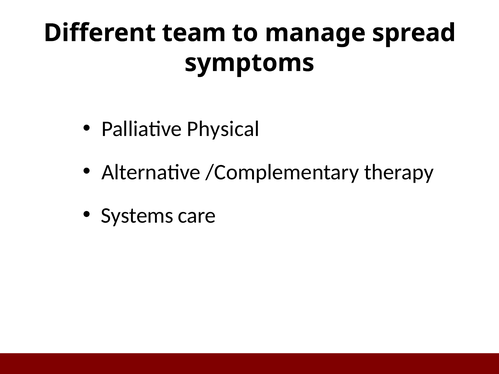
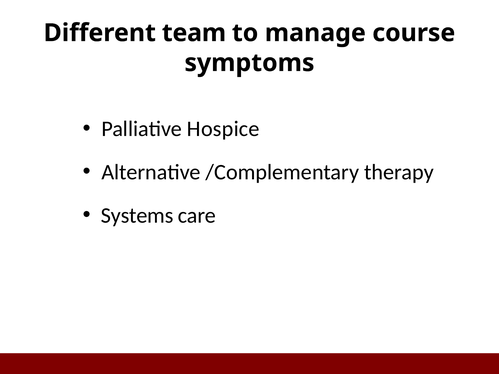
spread: spread -> course
Physical: Physical -> Hospice
